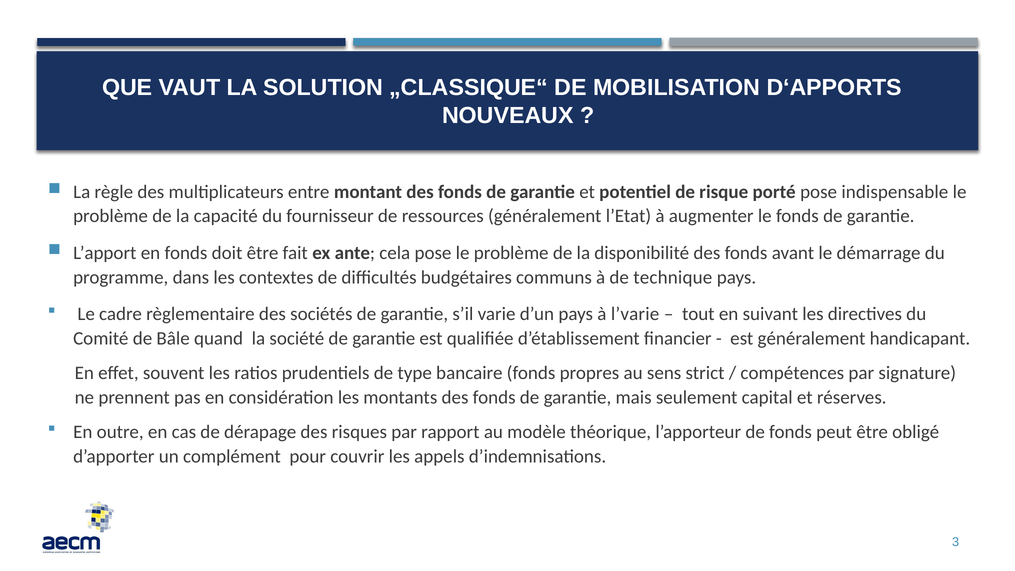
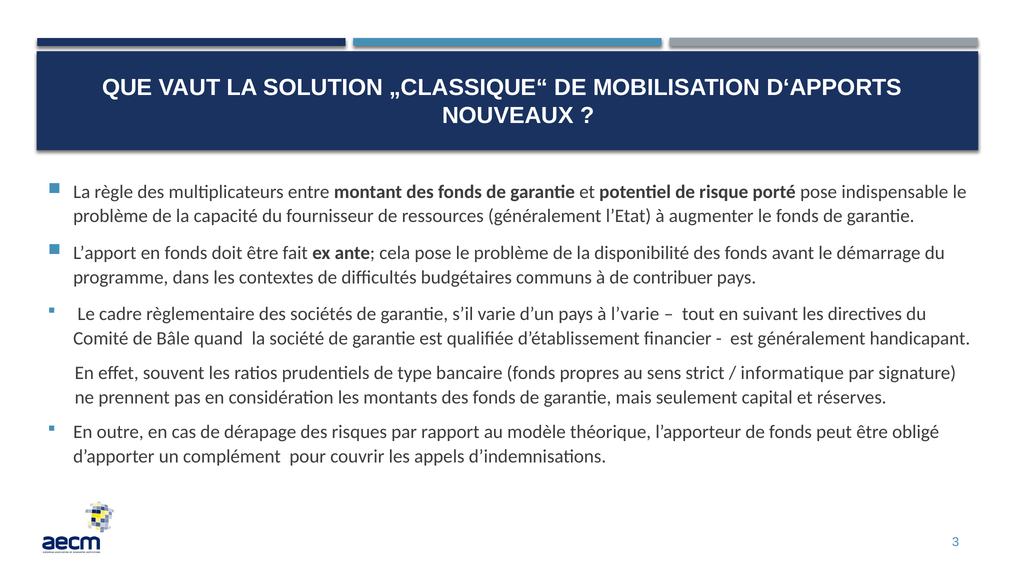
technique: technique -> contribuer
compétences: compétences -> informatique
